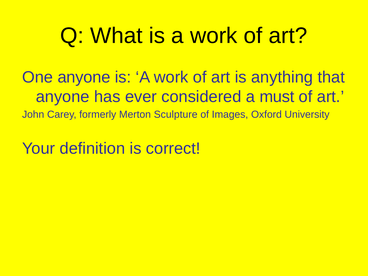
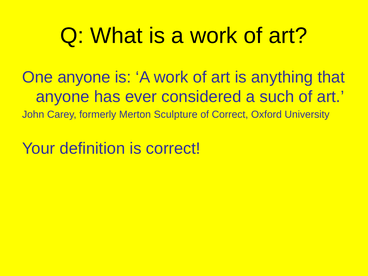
must: must -> such
of Images: Images -> Correct
